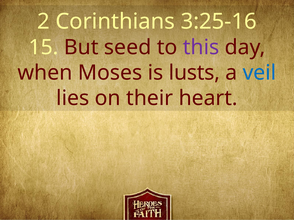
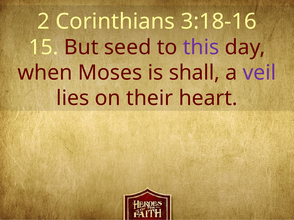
3:25-16: 3:25-16 -> 3:18-16
lusts: lusts -> shall
veil colour: blue -> purple
